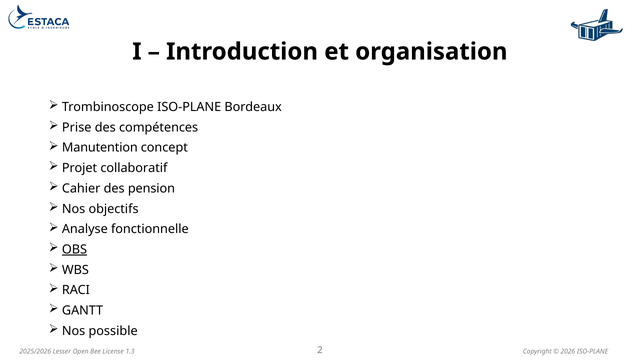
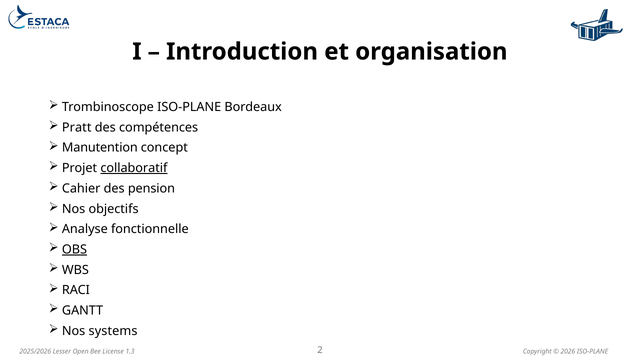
Prise: Prise -> Pratt
collaboratif underline: none -> present
possible: possible -> systems
